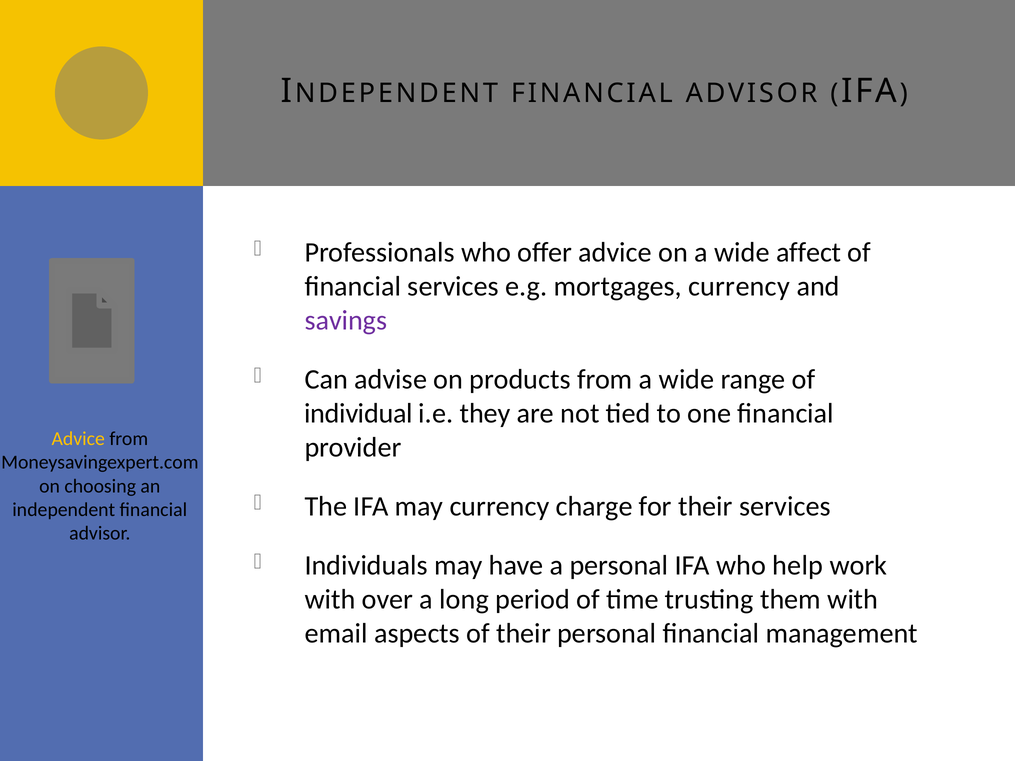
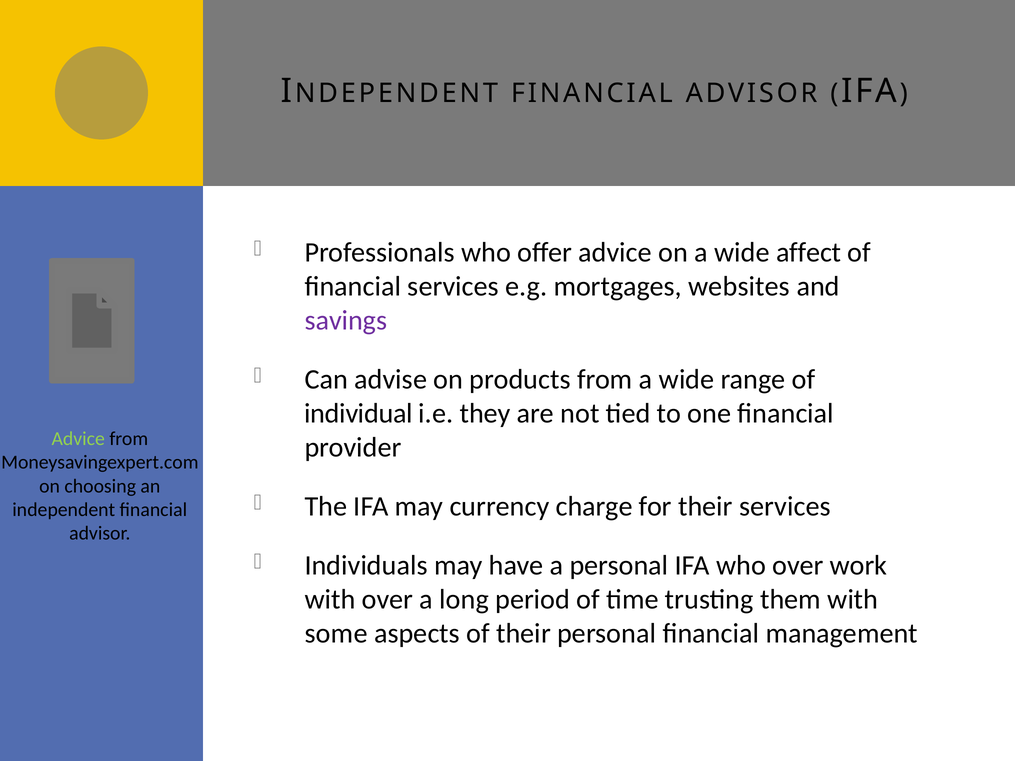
mortgages currency: currency -> websites
Advice at (78, 439) colour: yellow -> light green
who help: help -> over
email: email -> some
